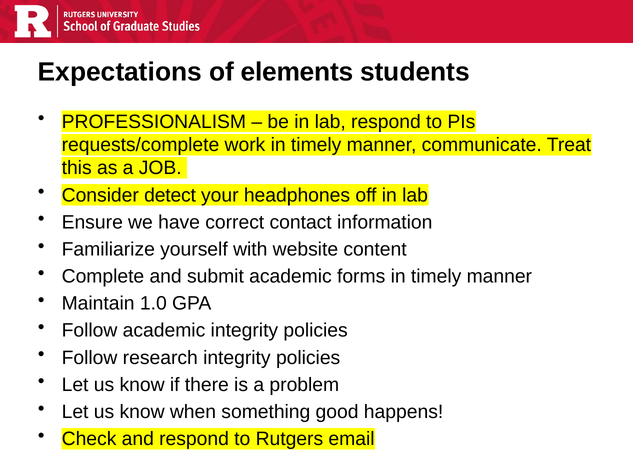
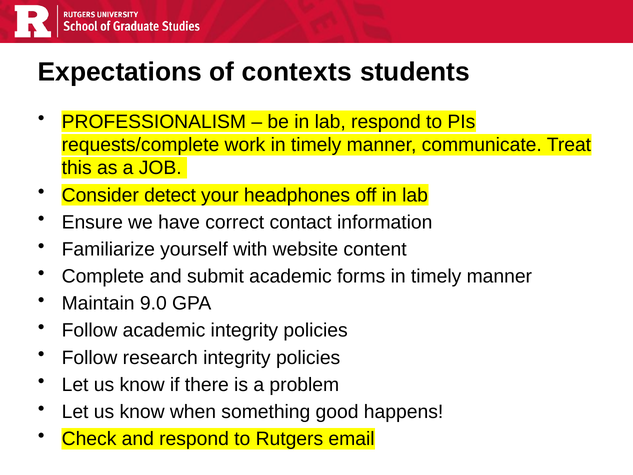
elements: elements -> contexts
1.0: 1.0 -> 9.0
